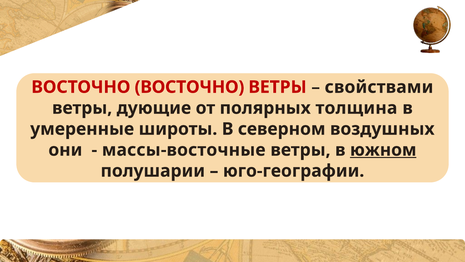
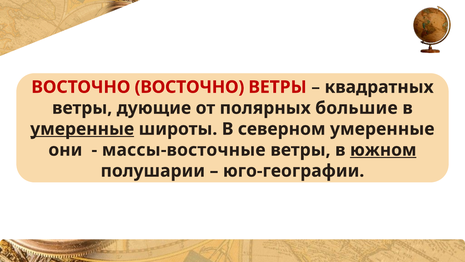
свойствами: свойствами -> квадратных
толщина: толщина -> большие
умеренные at (82, 129) underline: none -> present
северном воздушных: воздушных -> умеренные
